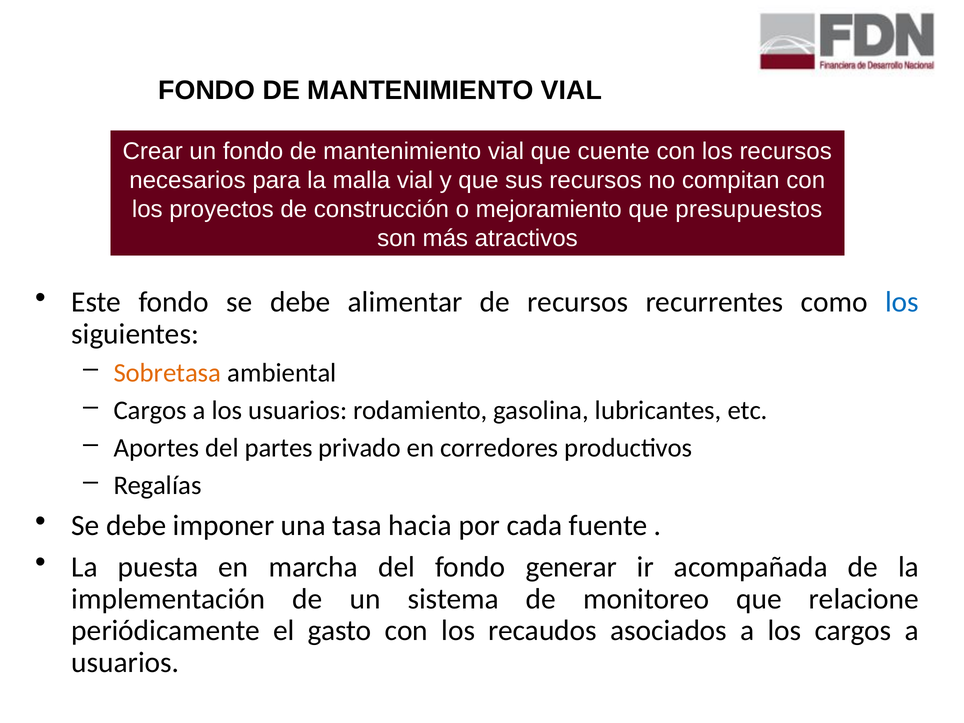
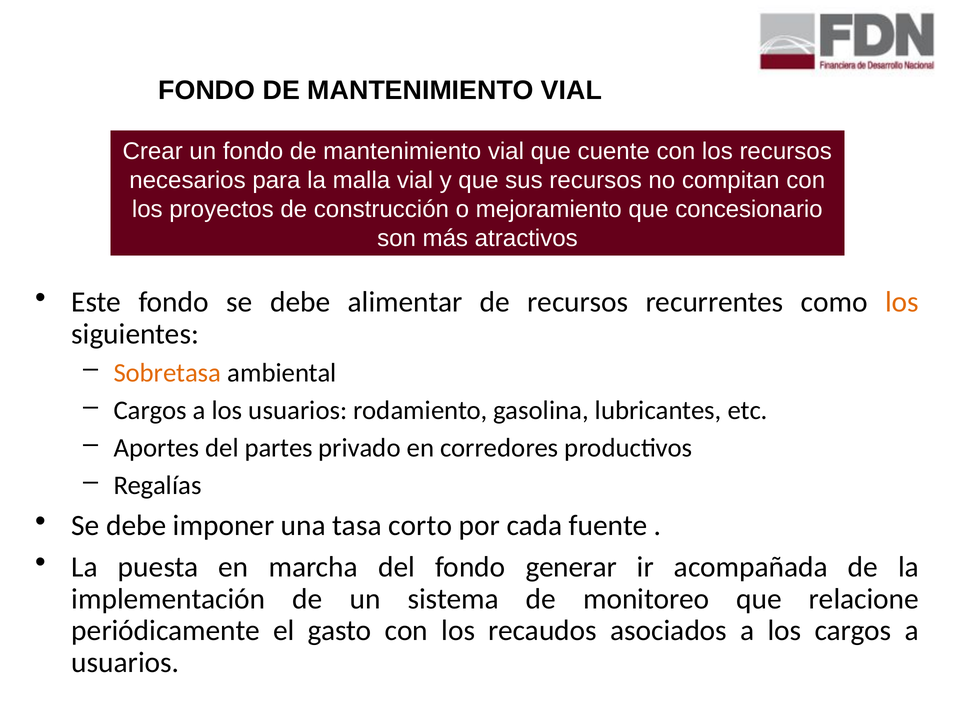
presupuestos: presupuestos -> concesionario
los at (902, 302) colour: blue -> orange
hacia: hacia -> corto
